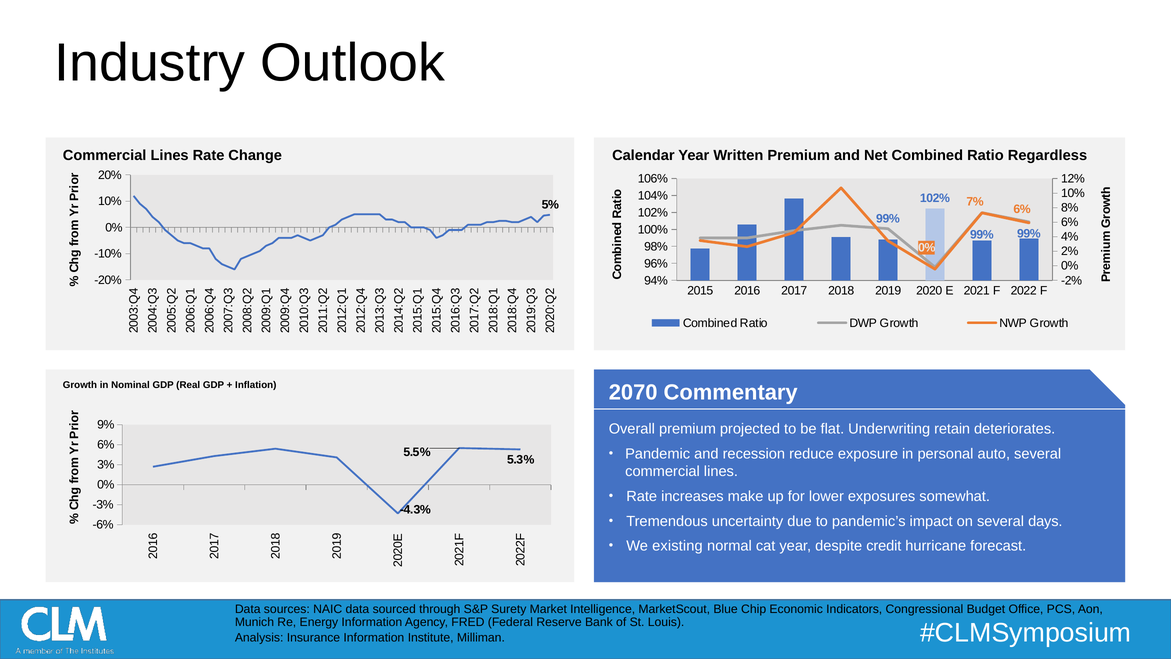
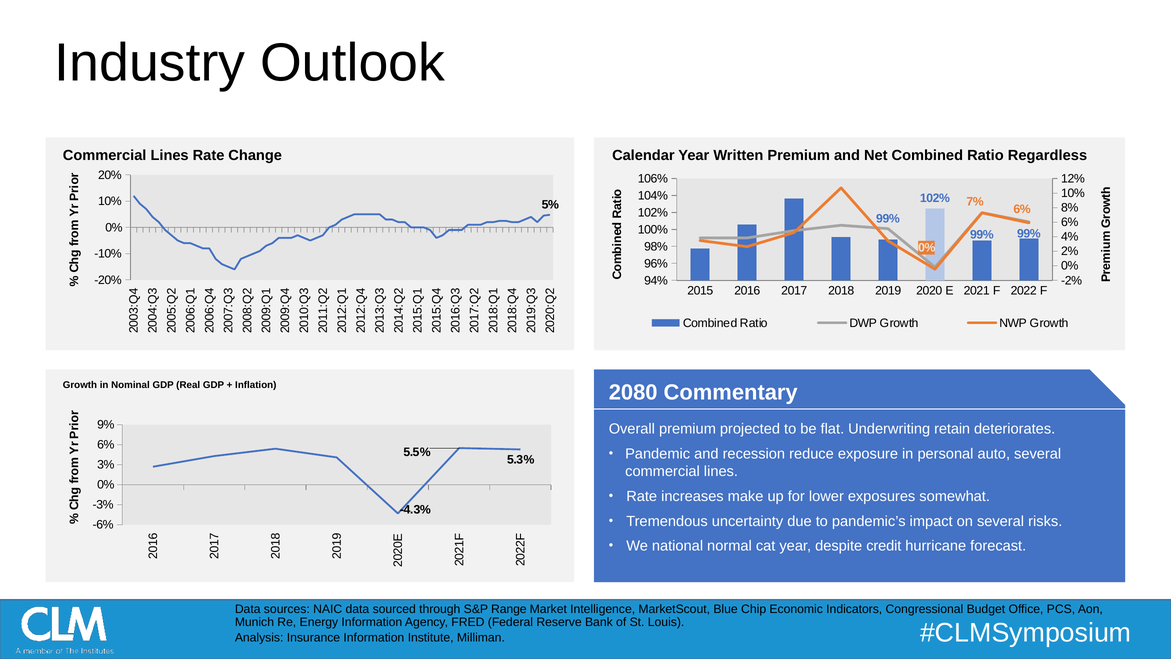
2070: 2070 -> 2080
days: days -> risks
existing: existing -> national
Surety: Surety -> Range
